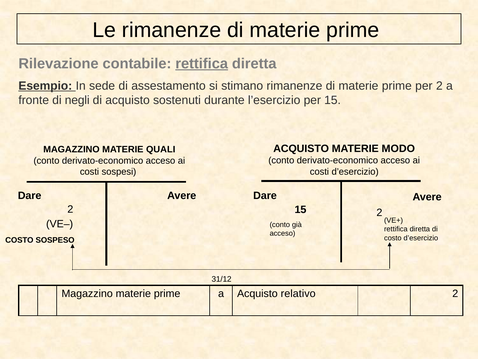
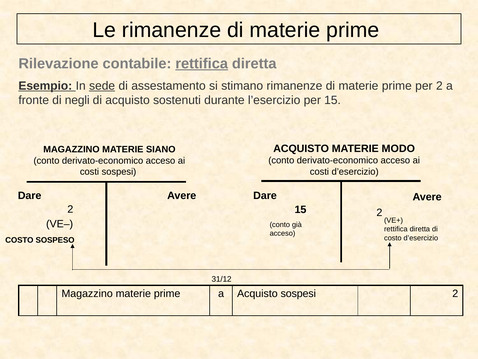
sede underline: none -> present
QUALI: QUALI -> SIANO
Acquisto relativo: relativo -> sospesi
